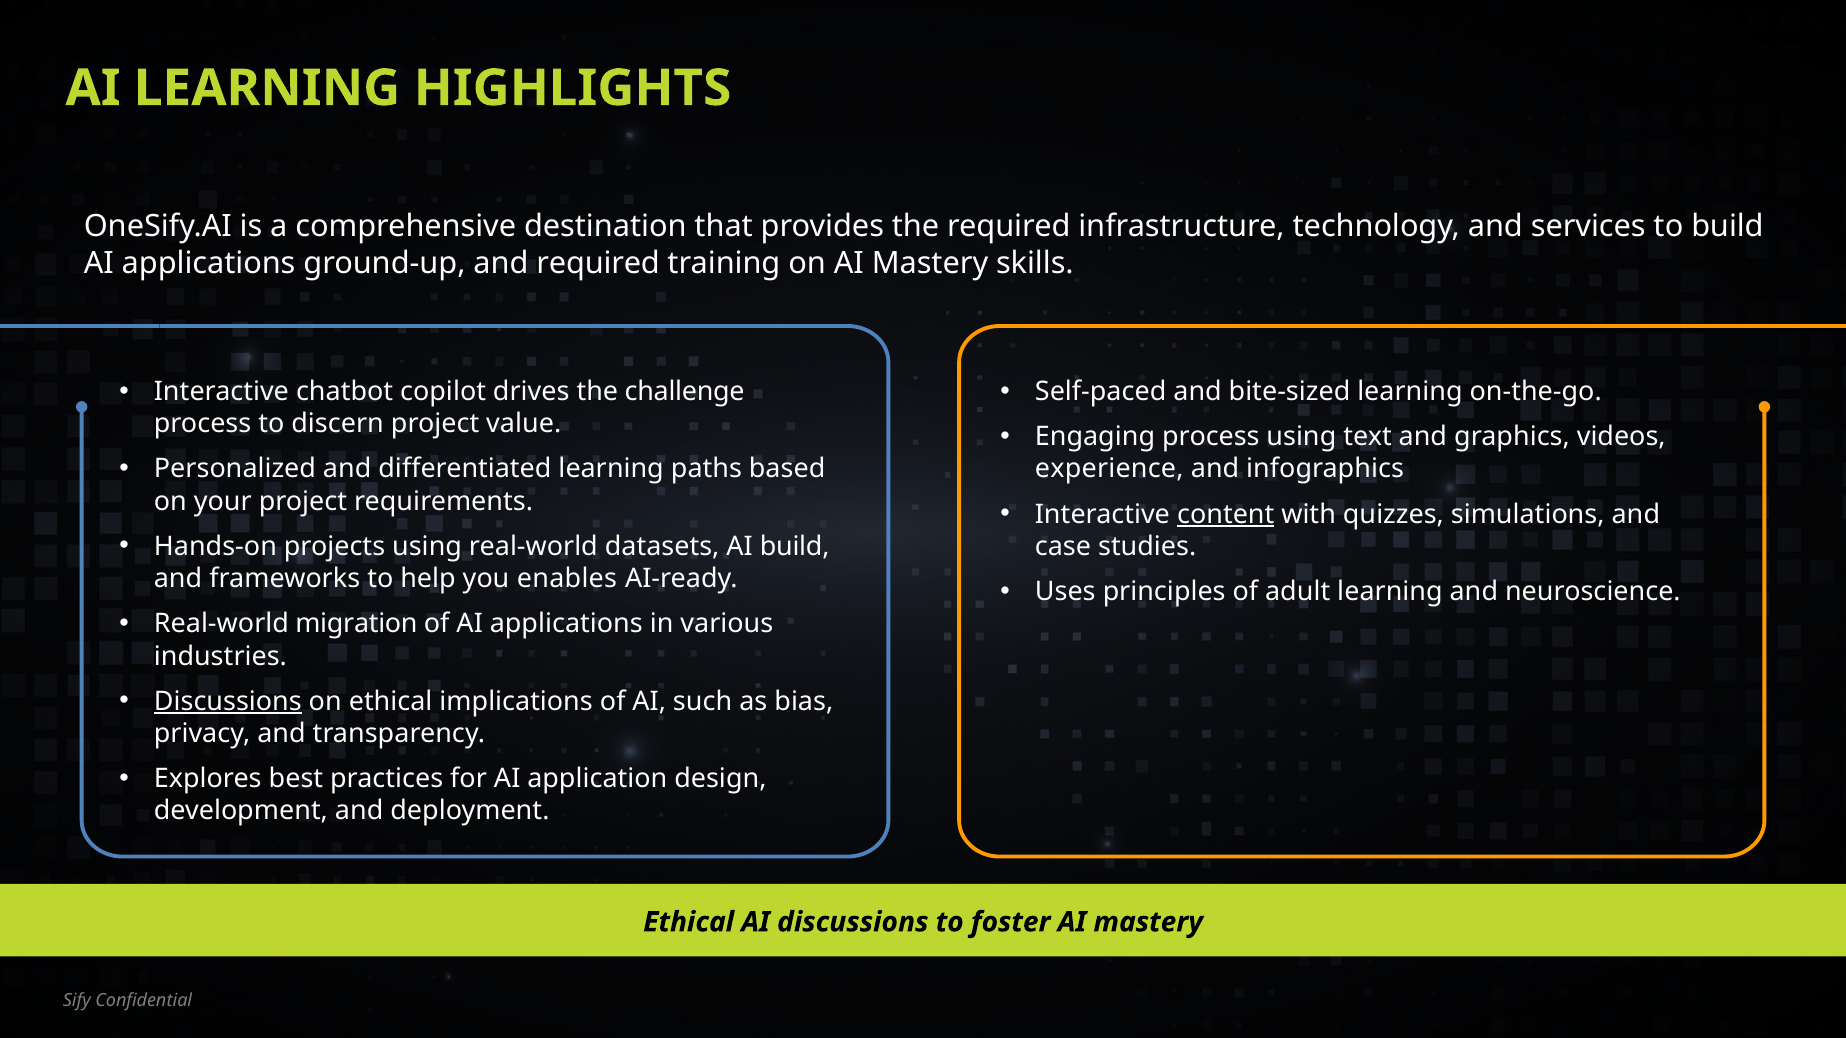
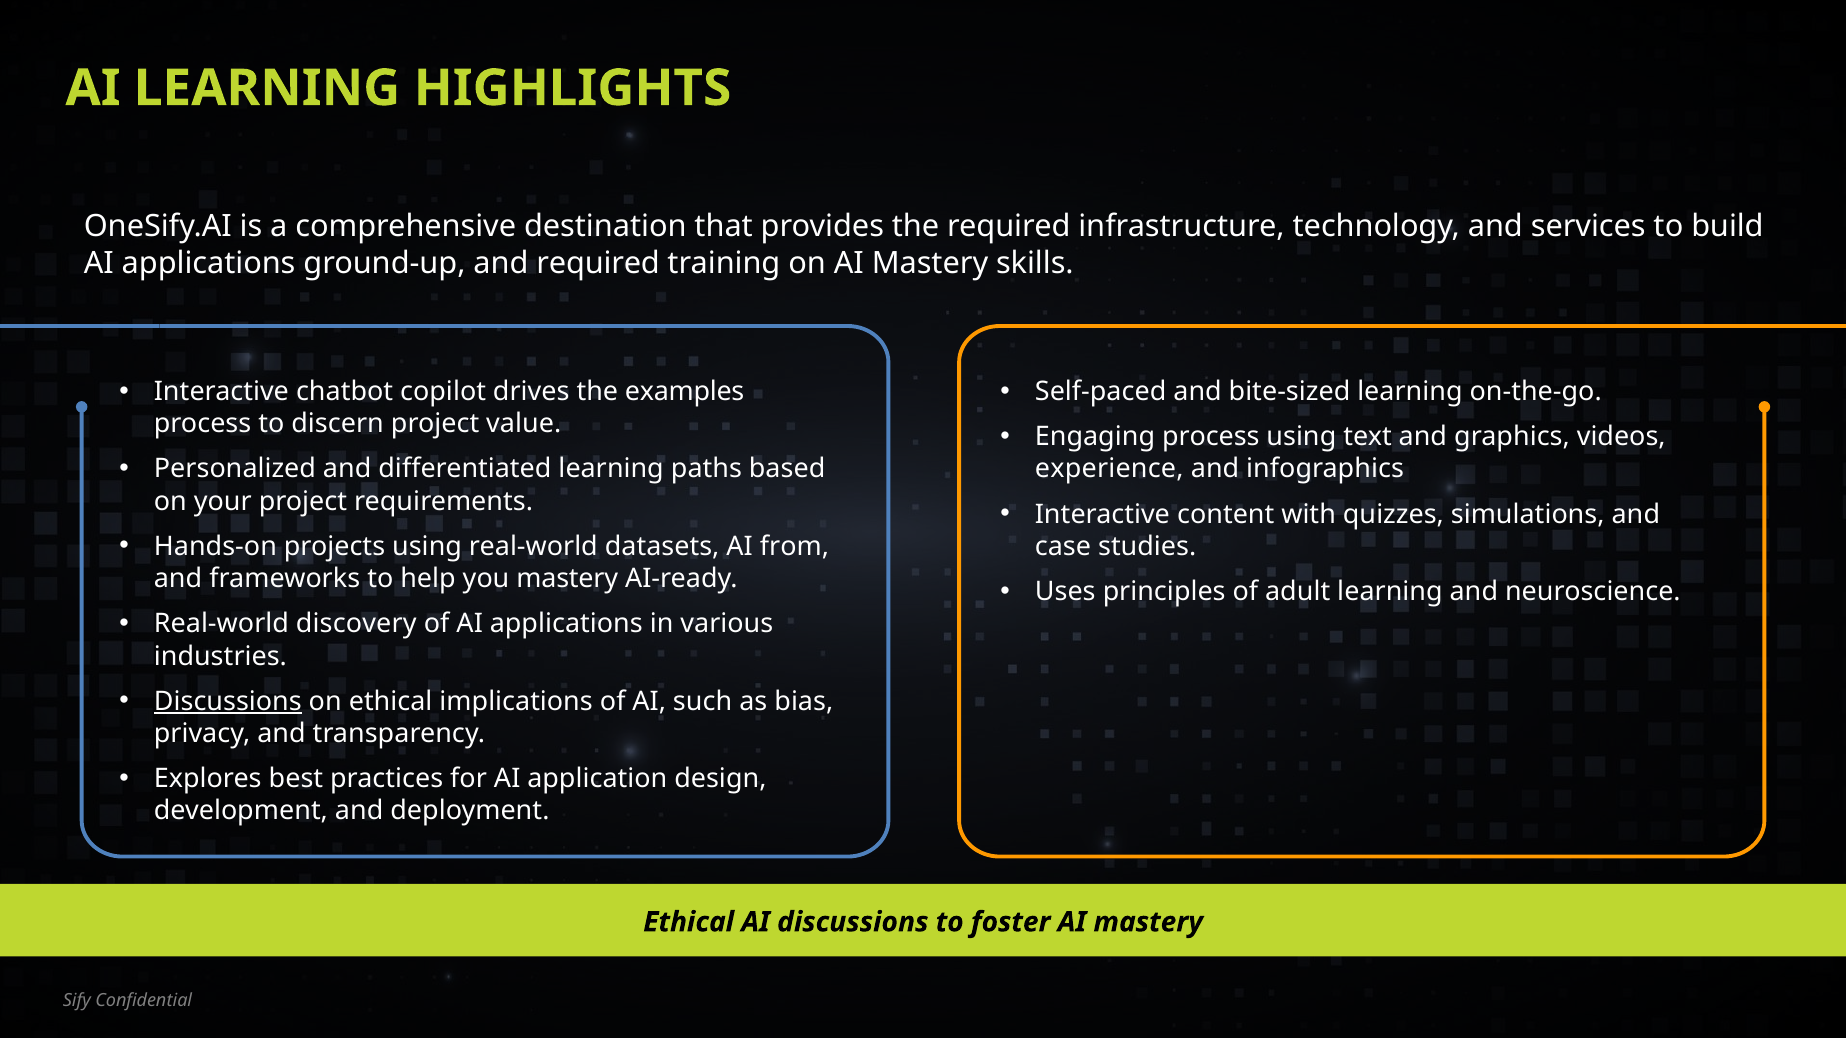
challenge: challenge -> examples
content underline: present -> none
AI build: build -> from
you enables: enables -> mastery
migration: migration -> discovery
